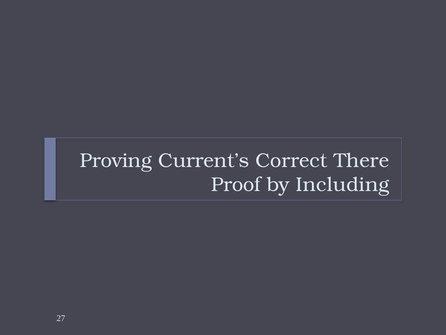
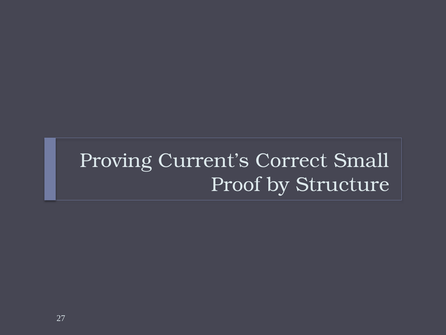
There: There -> Small
Including: Including -> Structure
